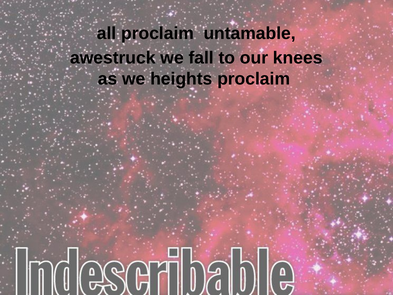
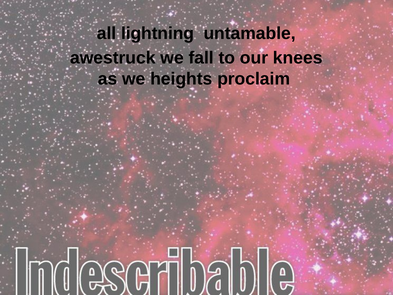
all proclaim: proclaim -> lightning
